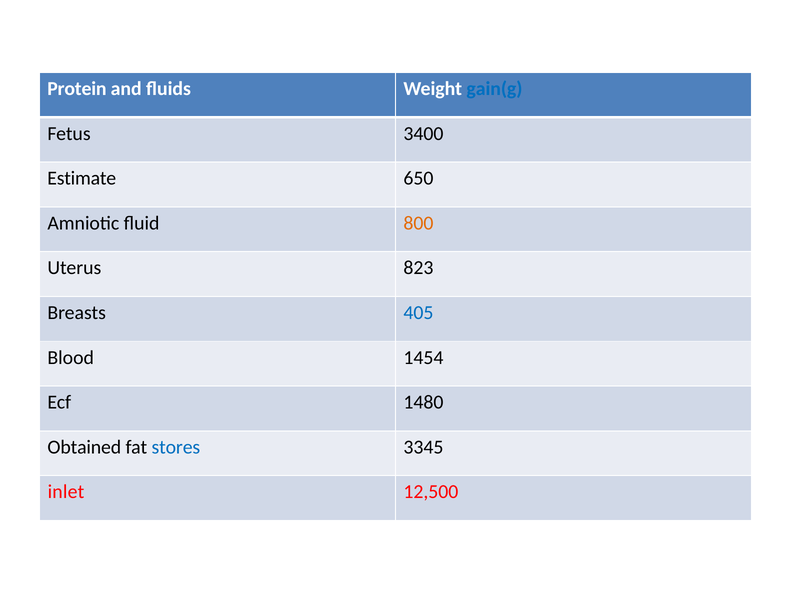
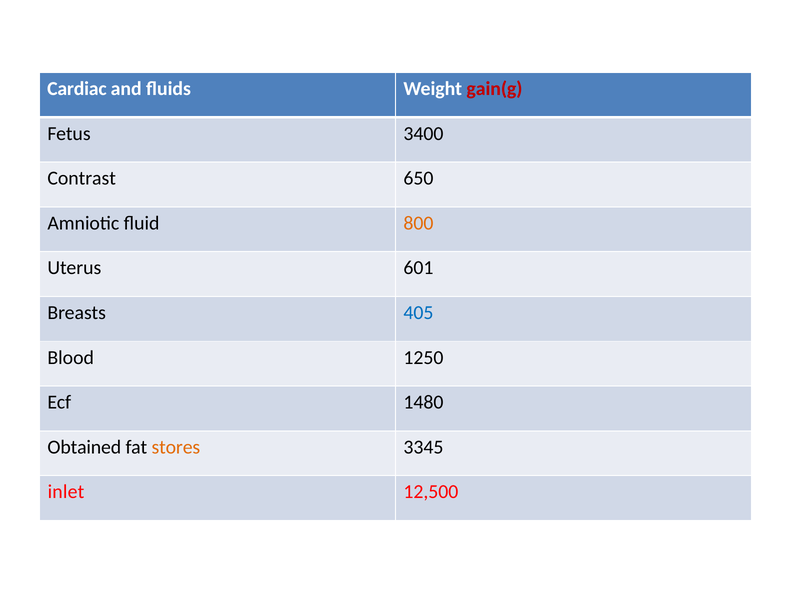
Protein: Protein -> Cardiac
gain(g colour: blue -> red
Estimate: Estimate -> Contrast
823: 823 -> 601
1454: 1454 -> 1250
stores colour: blue -> orange
